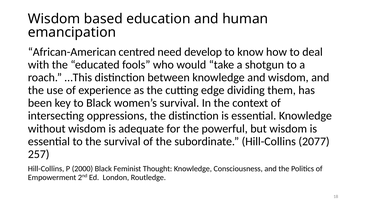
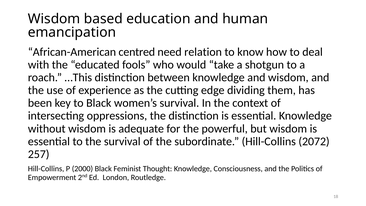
develop: develop -> relation
2077: 2077 -> 2072
